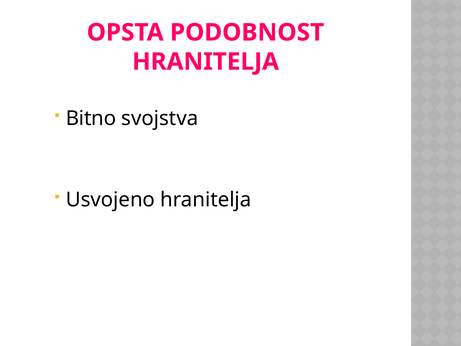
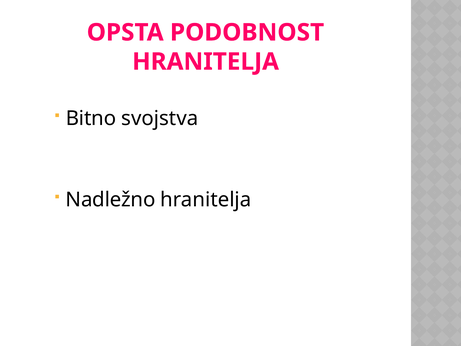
Usvojeno: Usvojeno -> Nadležno
